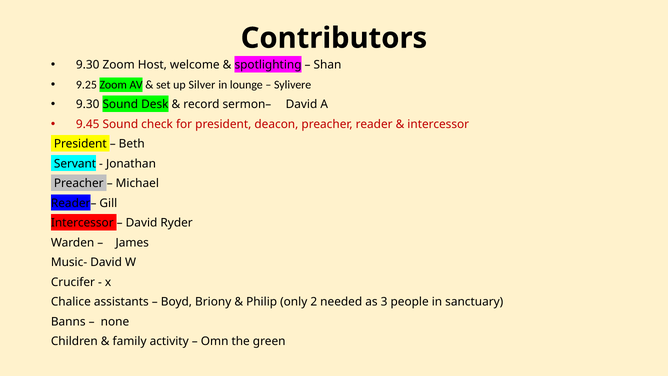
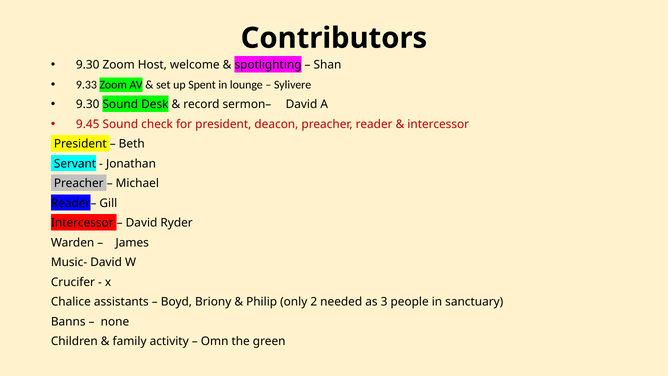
9.25: 9.25 -> 9.33
Silver: Silver -> Spent
